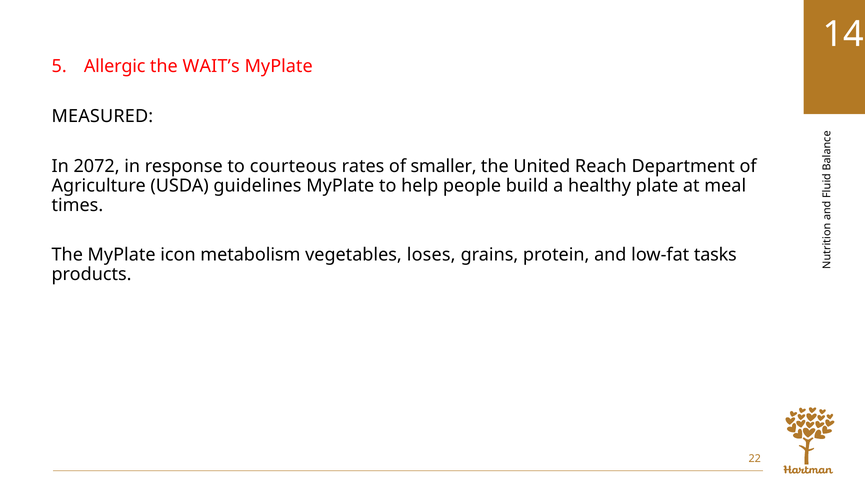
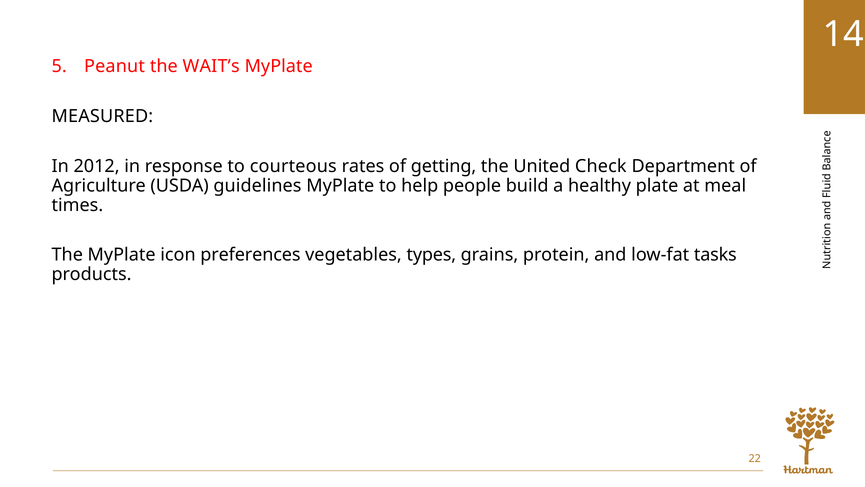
Allergic: Allergic -> Peanut
2072: 2072 -> 2012
smaller: smaller -> getting
Reach: Reach -> Check
metabolism: metabolism -> preferences
loses: loses -> types
